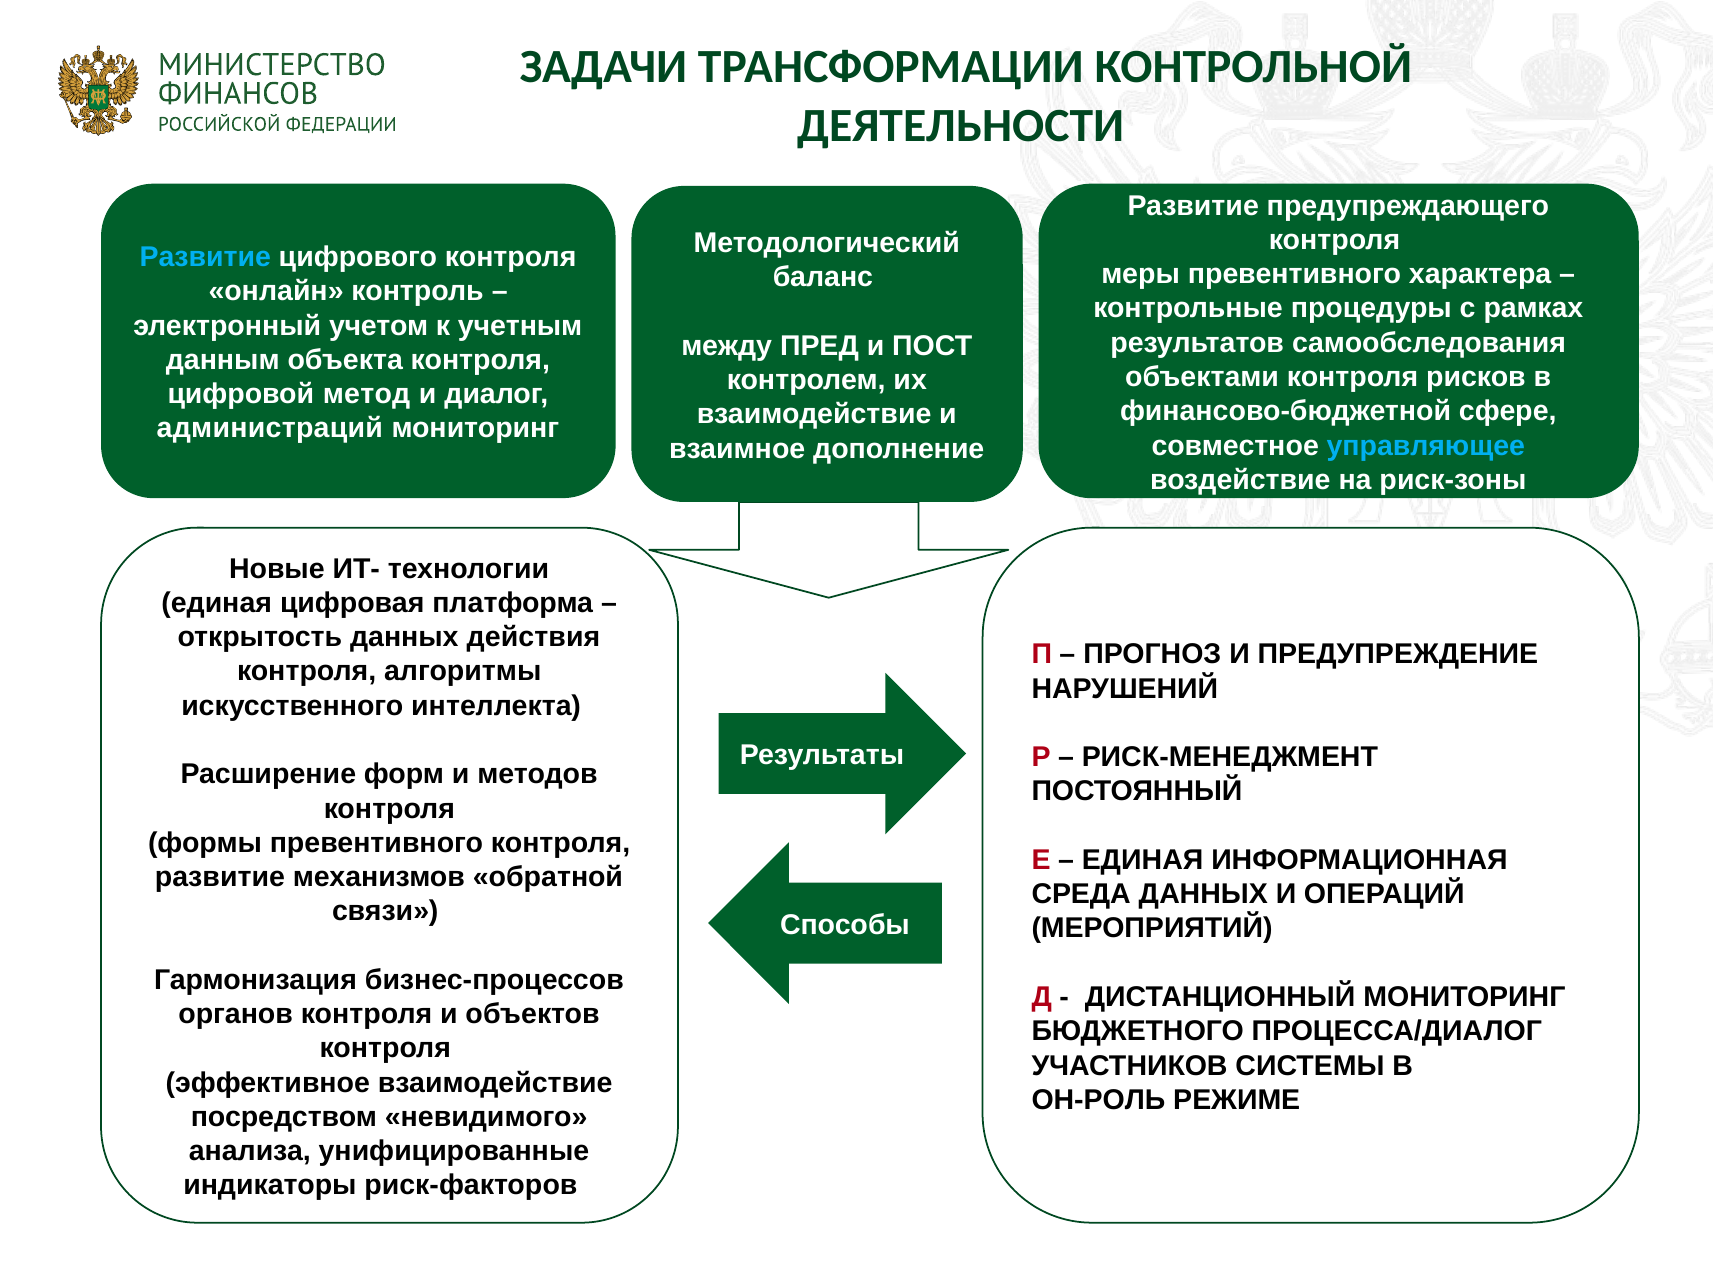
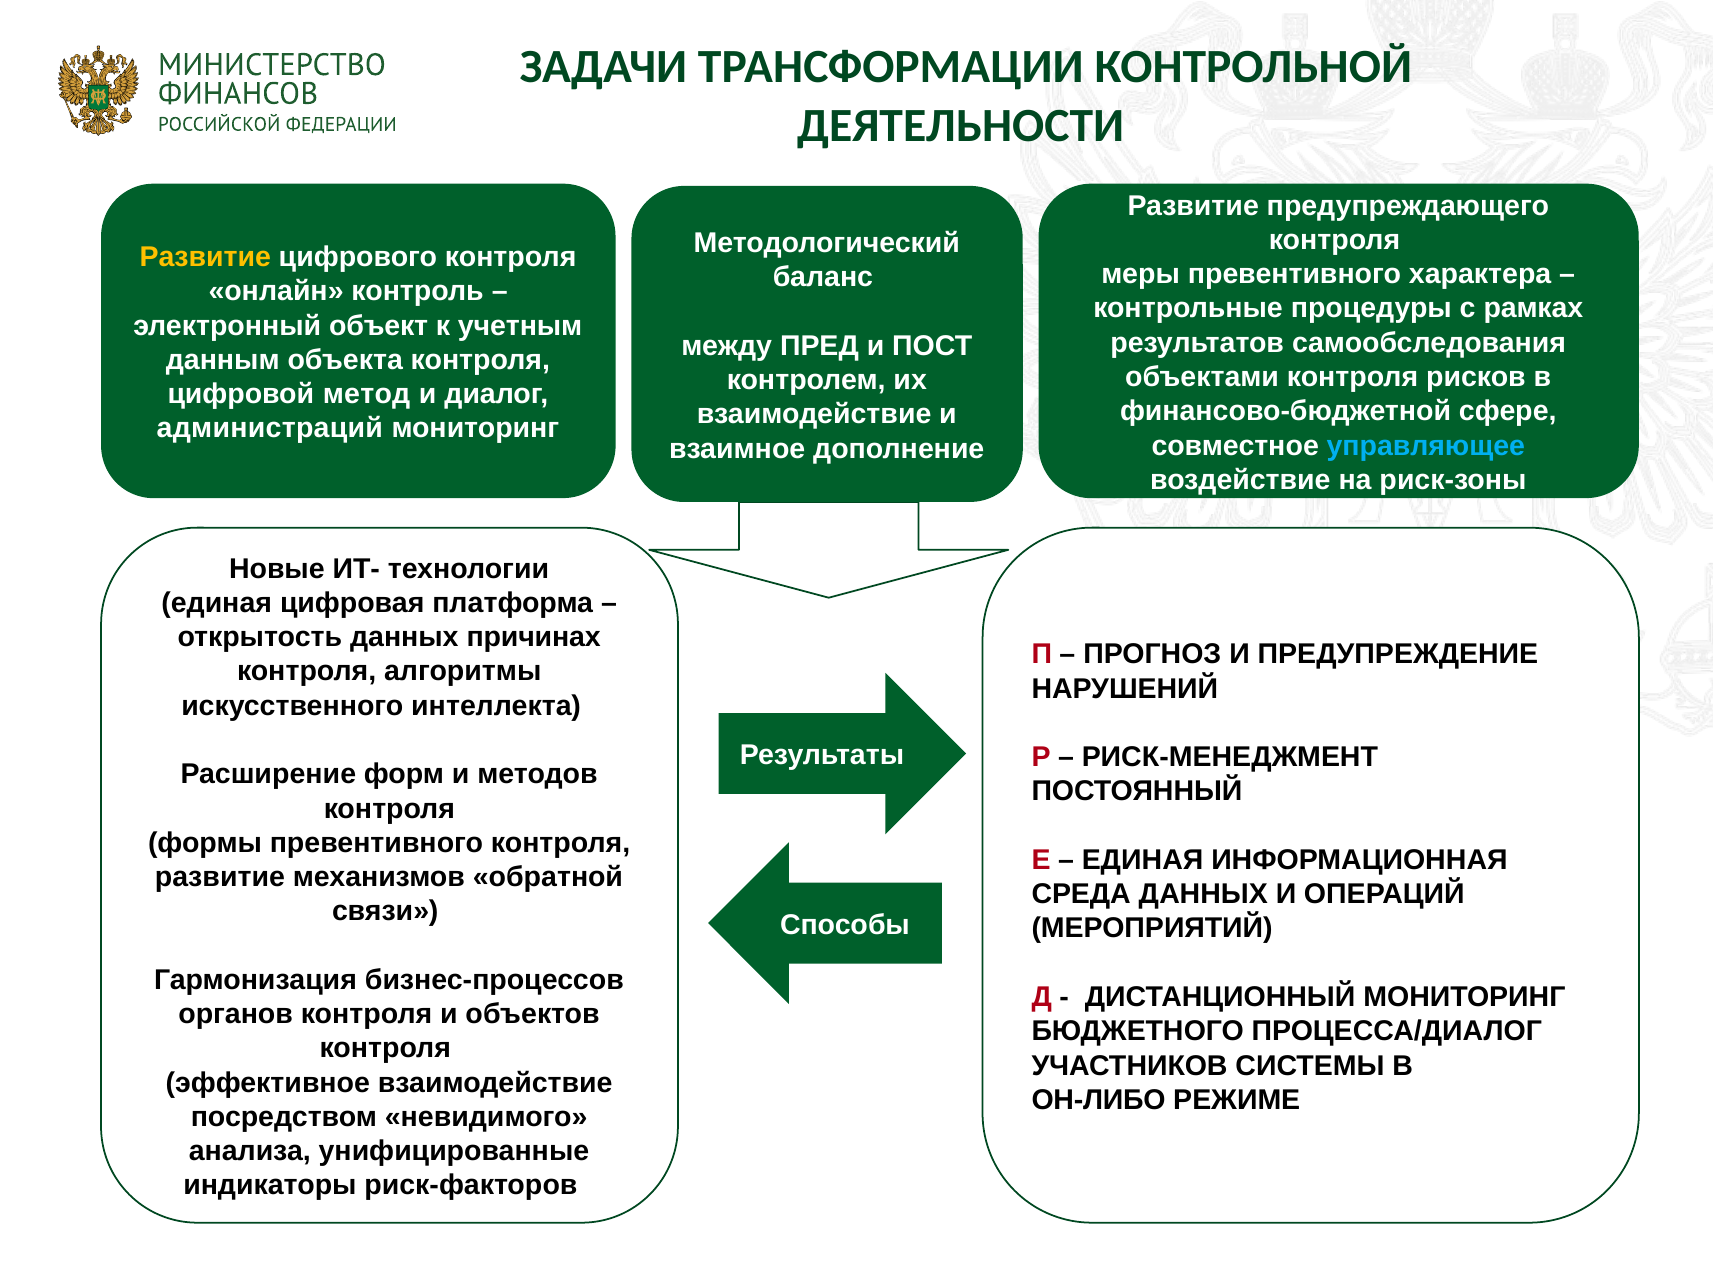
Развитие at (205, 257) colour: light blue -> yellow
учетом: учетом -> объект
действия: действия -> причинах
ОН-РОЛЬ: ОН-РОЛЬ -> ОН-ЛИБО
